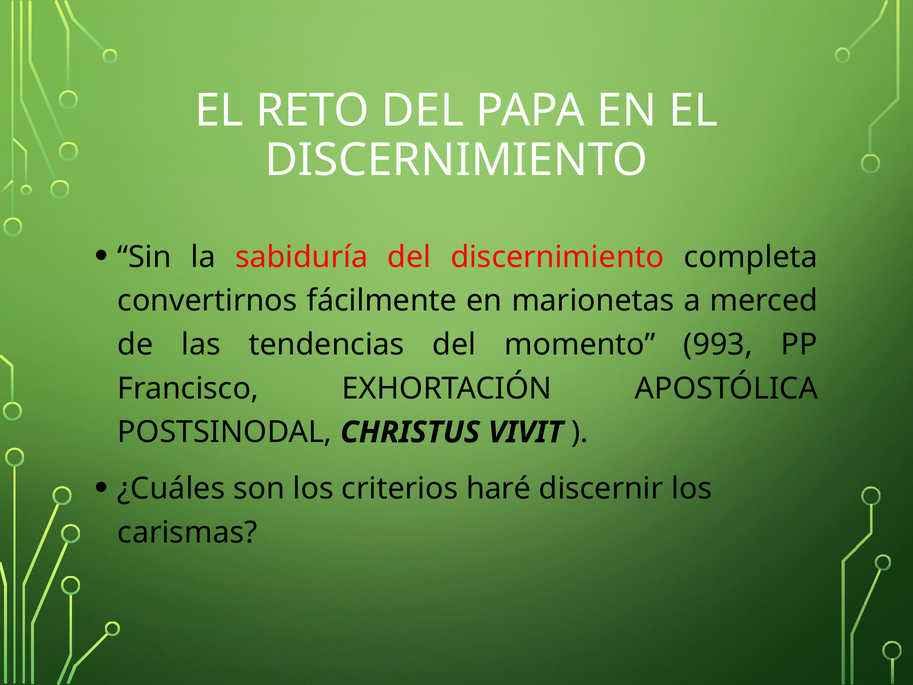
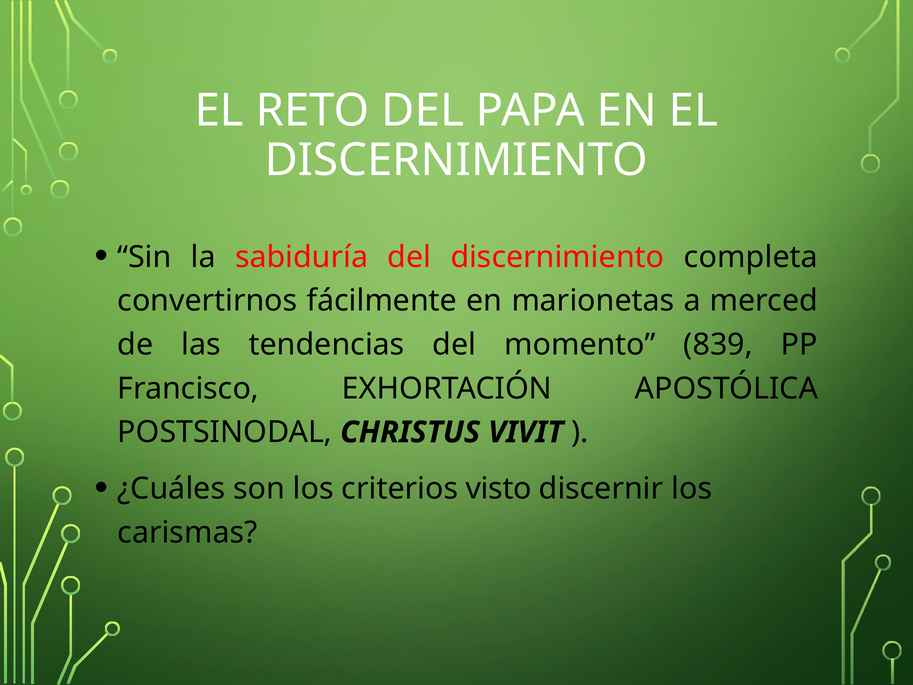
993: 993 -> 839
haré: haré -> visto
